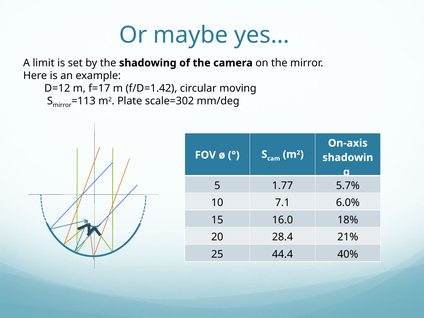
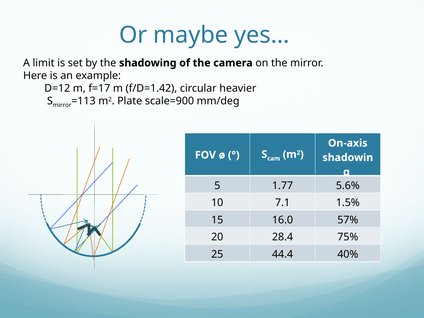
moving: moving -> heavier
scale=302: scale=302 -> scale=900
5.7%: 5.7% -> 5.6%
6.0%: 6.0% -> 1.5%
18%: 18% -> 57%
21%: 21% -> 75%
